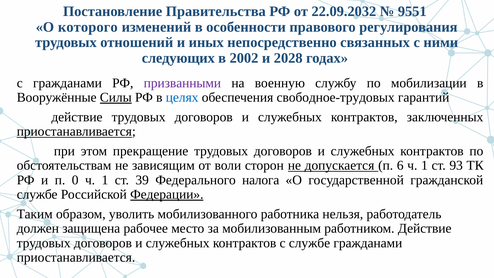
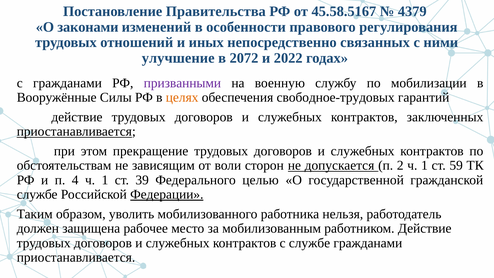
22.09.2032: 22.09.2032 -> 45.58.5167
9551: 9551 -> 4379
которого: которого -> законами
следующих: следующих -> улучшение
2002: 2002 -> 2072
2028: 2028 -> 2022
Силы underline: present -> none
целях colour: blue -> orange
6: 6 -> 2
93: 93 -> 59
0: 0 -> 4
налога: налога -> целью
